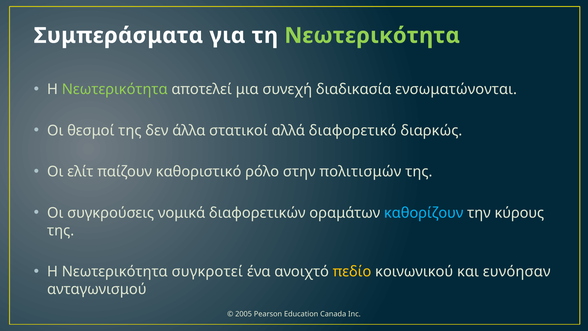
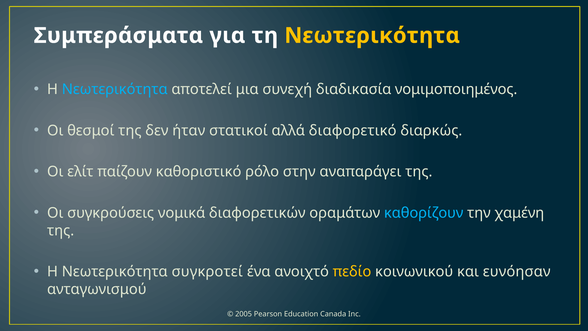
Νεωτερικότητα at (372, 36) colour: light green -> yellow
Νεωτερικότητα at (115, 89) colour: light green -> light blue
ενσωματώνονται: ενσωματώνονται -> νομιμοποιημένος
άλλα: άλλα -> ήταν
πολιτισμών: πολιτισμών -> αναπαράγει
κύρους: κύρους -> χαμένη
